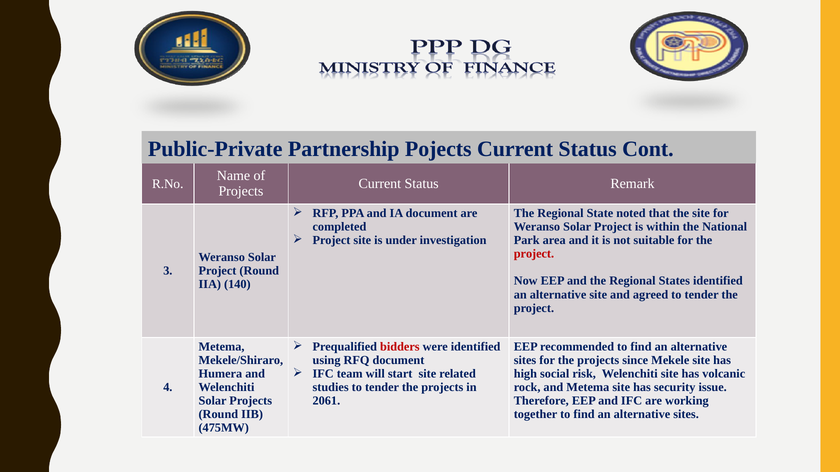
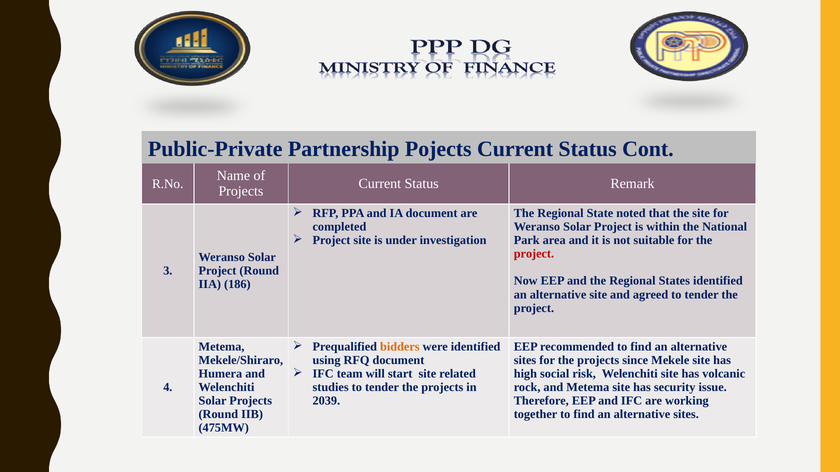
140: 140 -> 186
bidders colour: red -> orange
2061: 2061 -> 2039
